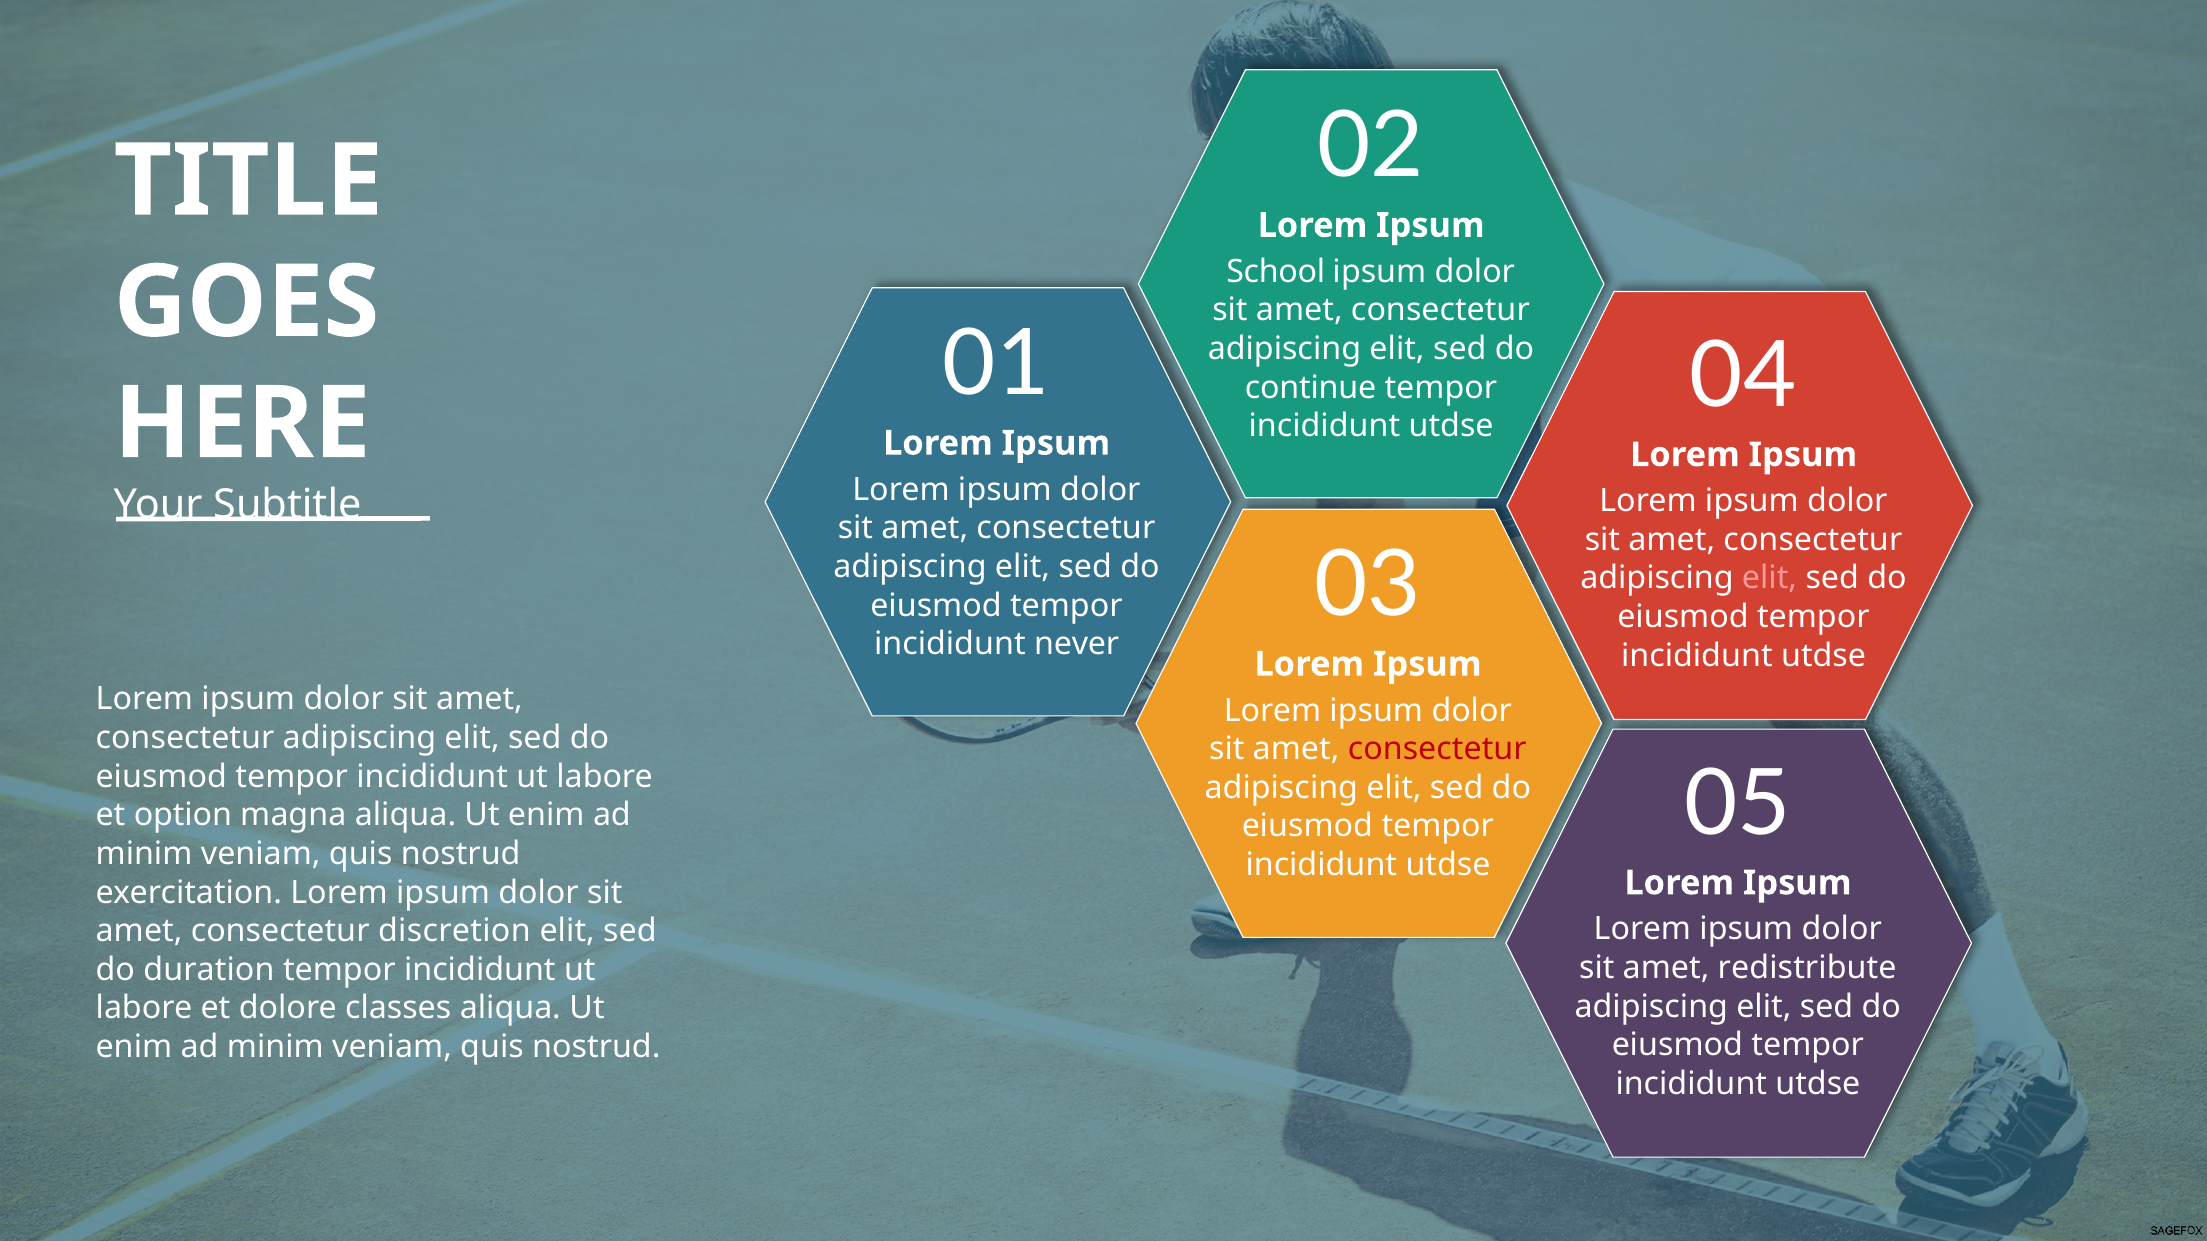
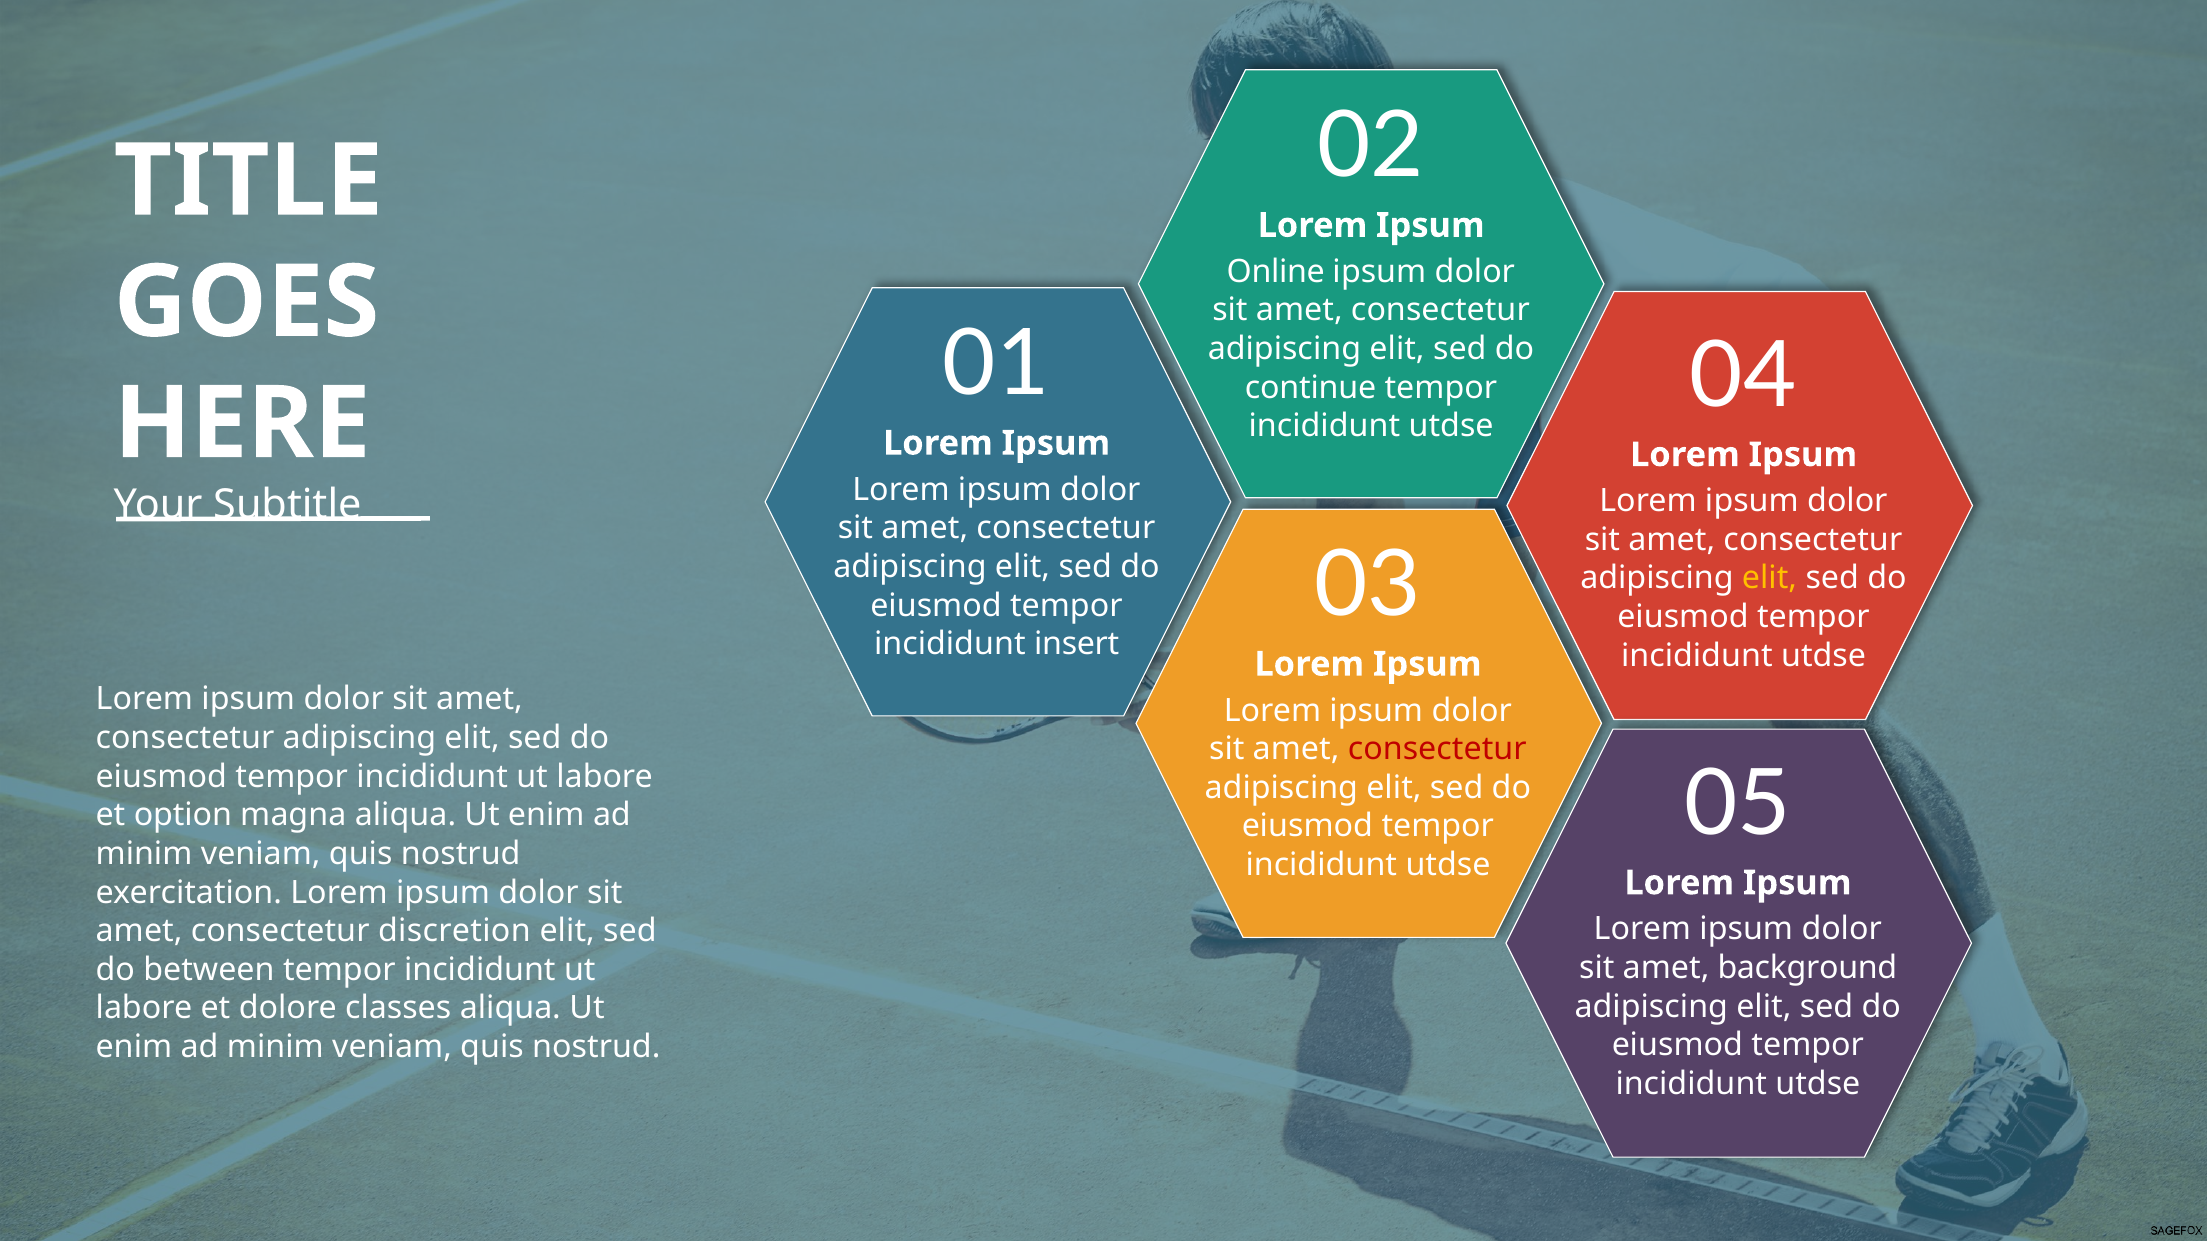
School: School -> Online
elit at (1770, 578) colour: pink -> yellow
never: never -> insert
redistribute: redistribute -> background
duration: duration -> between
